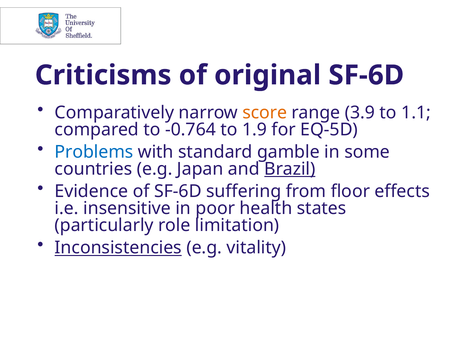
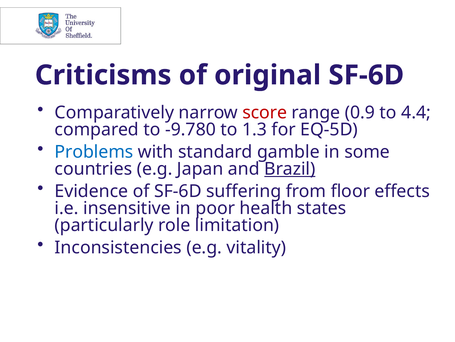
score colour: orange -> red
3.9: 3.9 -> 0.9
1.1: 1.1 -> 4.4
-0.764: -0.764 -> -9.780
1.9: 1.9 -> 1.3
Inconsistencies underline: present -> none
